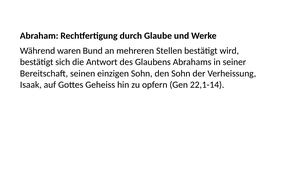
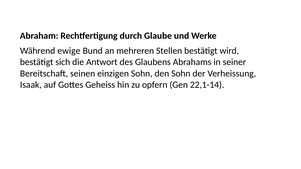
waren: waren -> ewige
